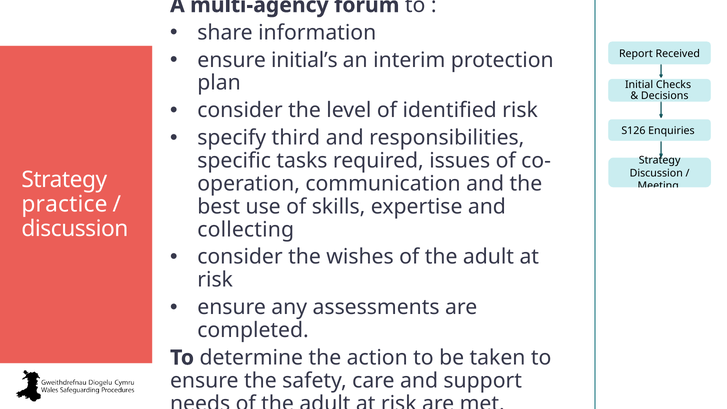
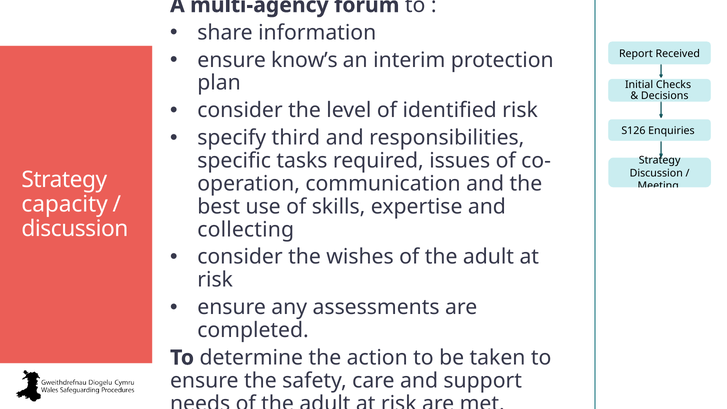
initial’s: initial’s -> know’s
practice: practice -> capacity
